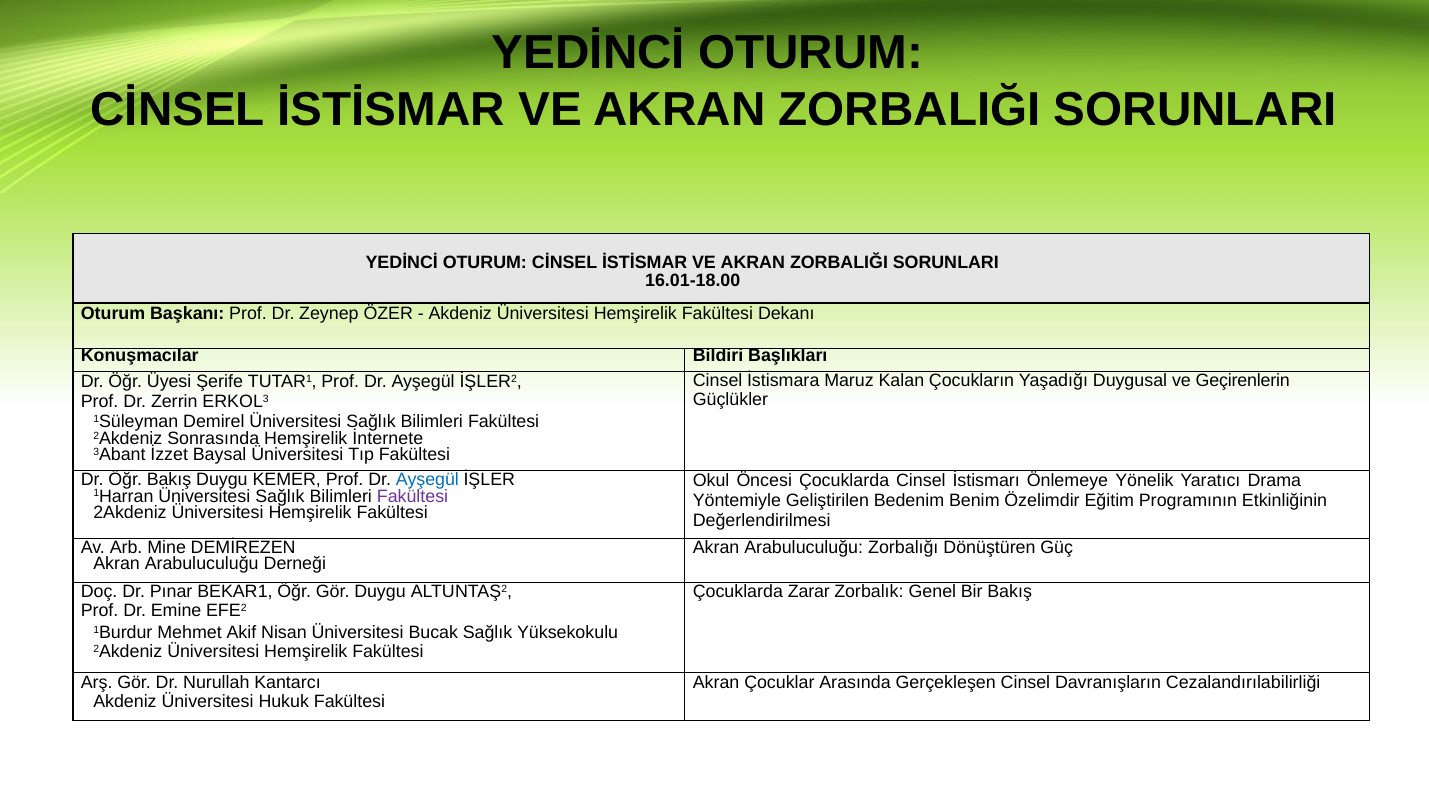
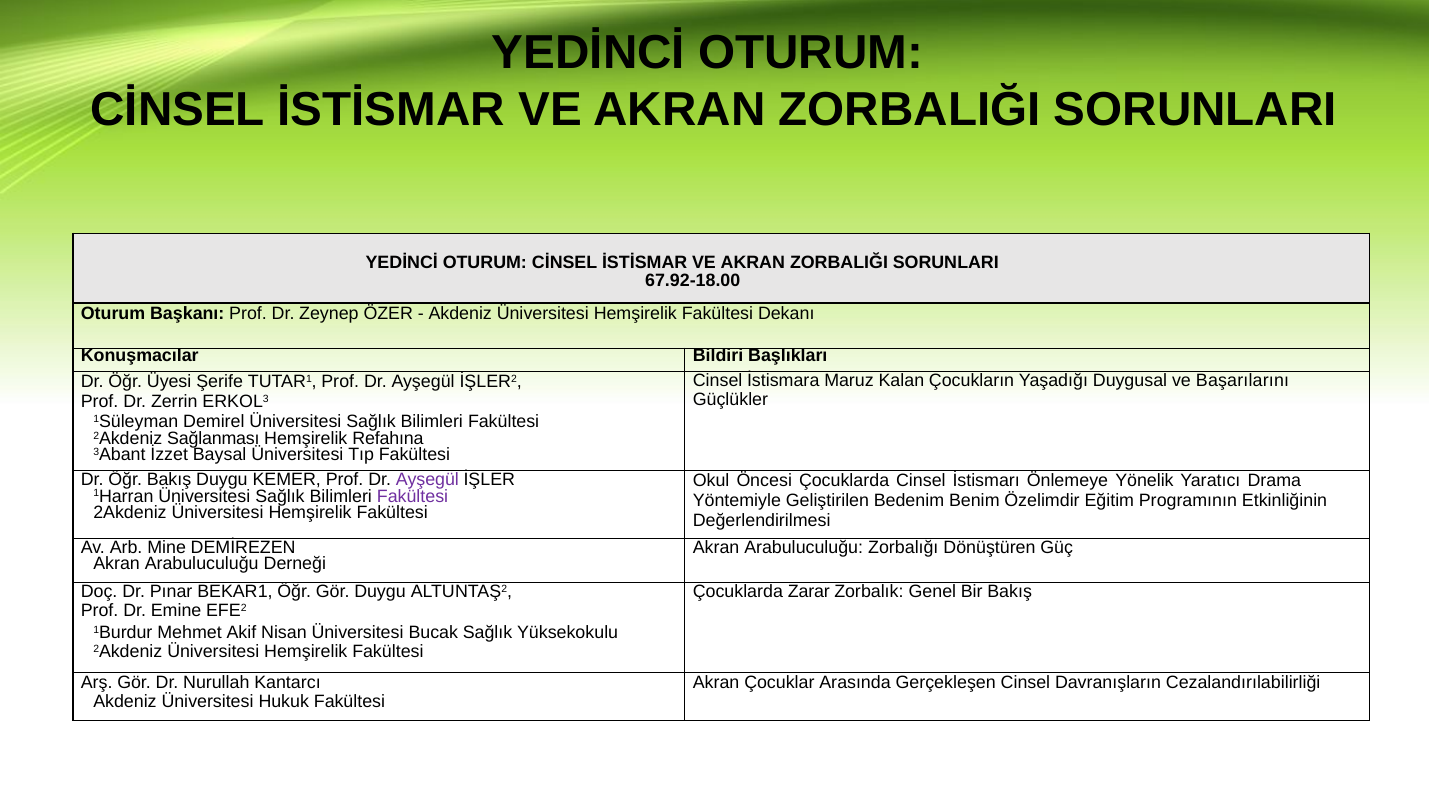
16.01-18.00: 16.01-18.00 -> 67.92-18.00
Geçirenlerin: Geçirenlerin -> Başarılarını
Sonrasında: Sonrasında -> Sağlanması
İnternete: İnternete -> Refahına
Ayşegül at (427, 479) colour: blue -> purple
